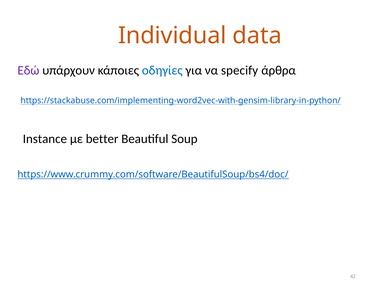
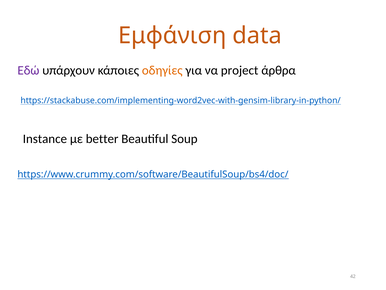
Individual: Individual -> Εμφάνιση
οδηγίες colour: blue -> orange
specify: specify -> project
